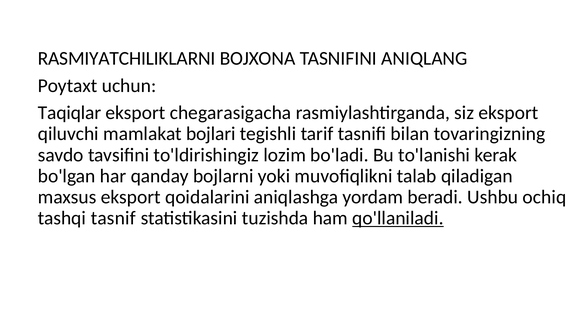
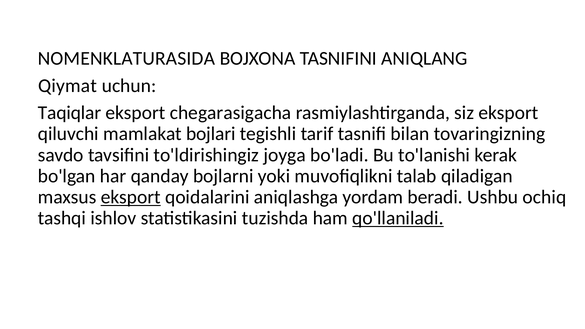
RASMIYATCHILIKLARNI: RASMIYATCHILIKLARNI -> NOMENKLATURASIDA
Poytaxt: Poytaxt -> Qiymat
lozim: lozim -> joyga
eksport at (131, 197) underline: none -> present
tasnif: tasnif -> ishlov
